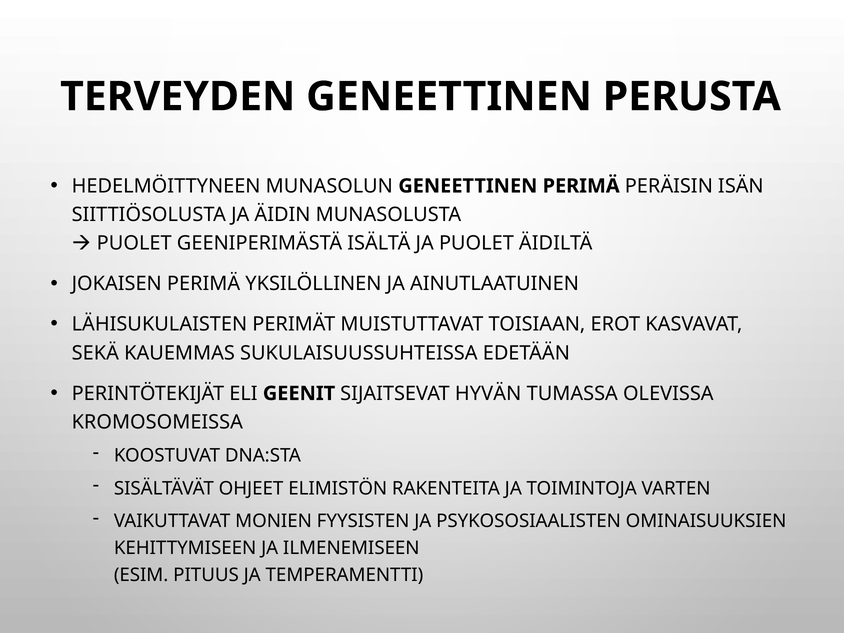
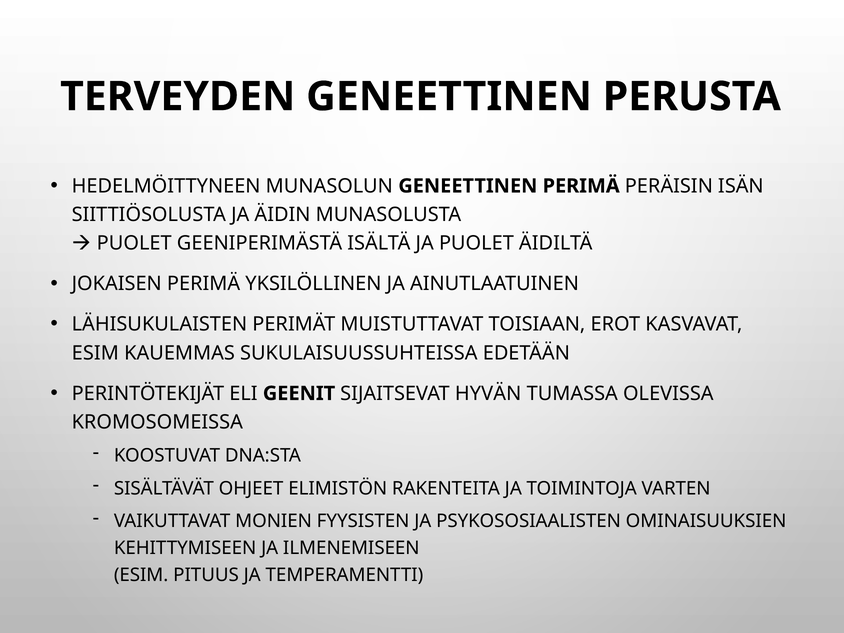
SEKÄ at (95, 353): SEKÄ -> ESIM
